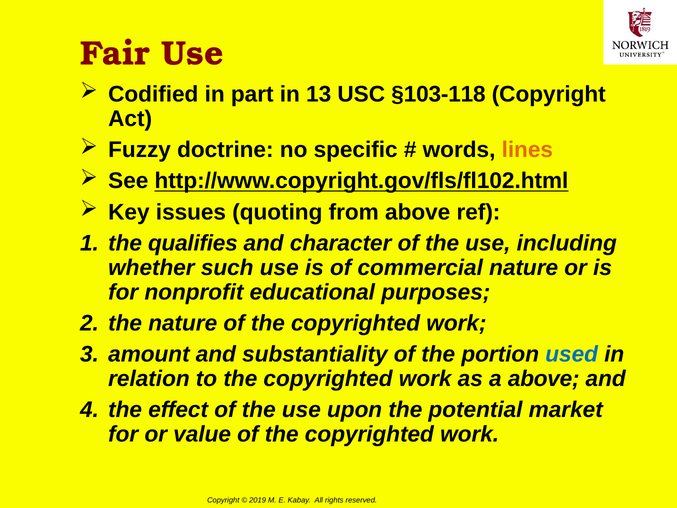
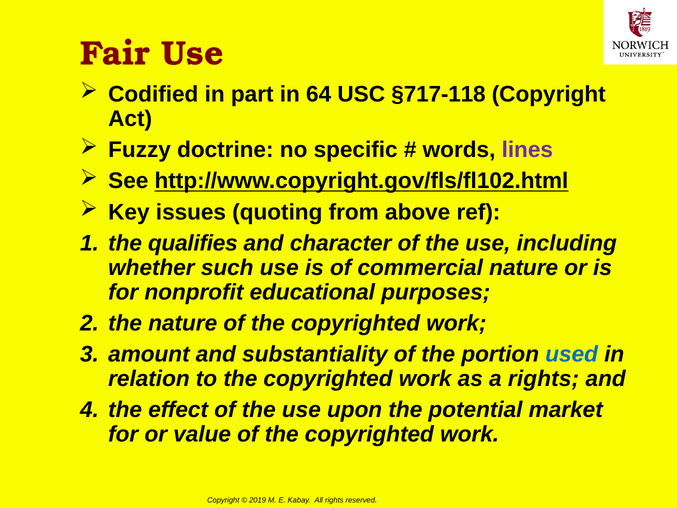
13: 13 -> 64
§103-118: §103-118 -> §717-118
lines colour: orange -> purple
a above: above -> rights
